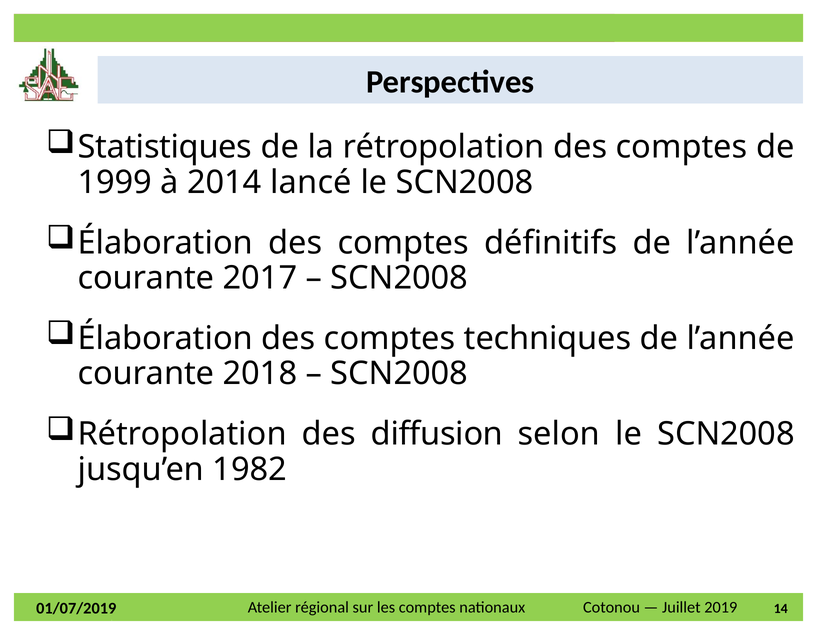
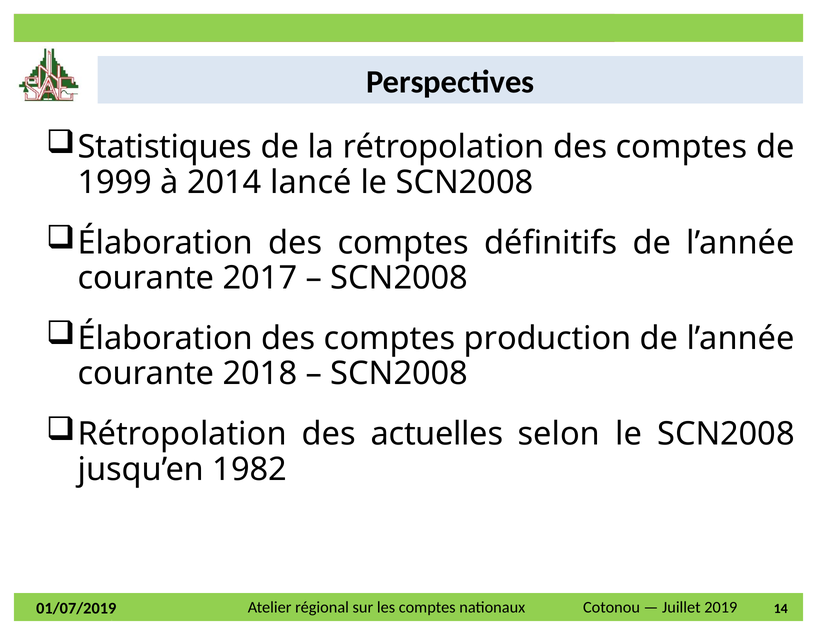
techniques: techniques -> production
diffusion: diffusion -> actuelles
